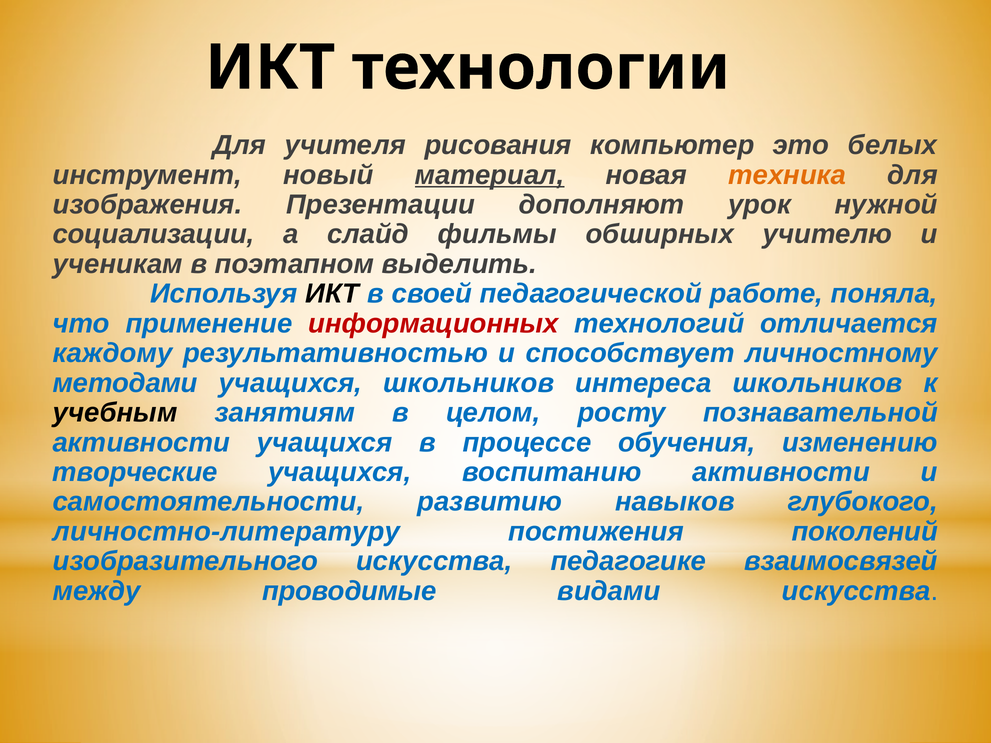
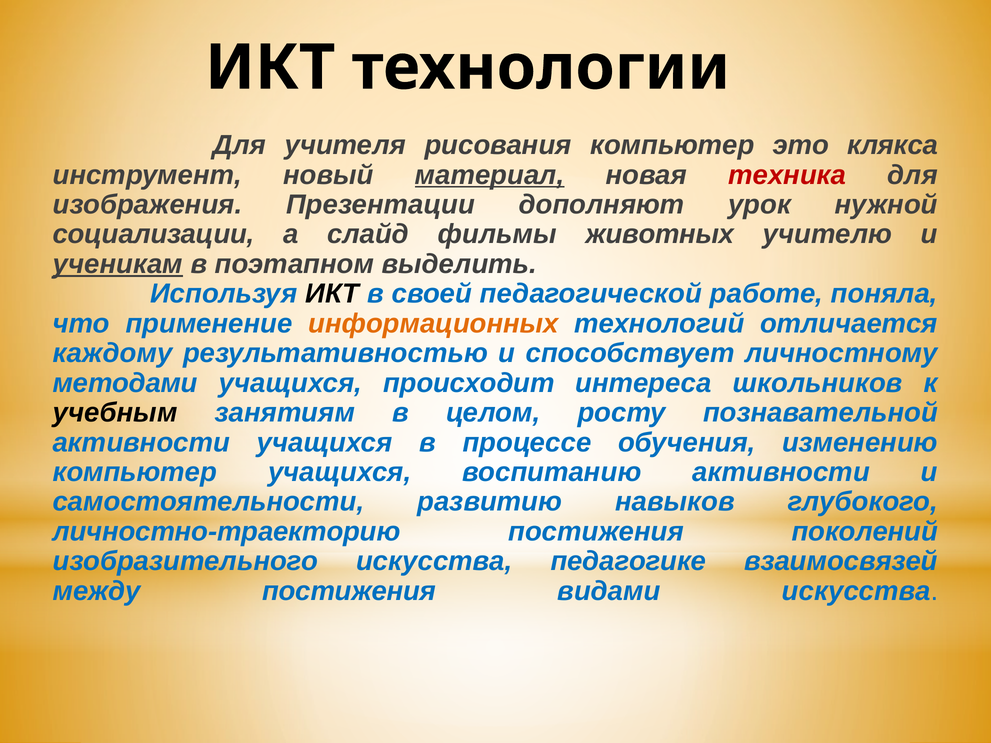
белых: белых -> клякса
техника colour: orange -> red
обширных: обширных -> животных
ученикам underline: none -> present
информационных colour: red -> orange
учащихся школьников: школьников -> происходит
творческие at (135, 472): творческие -> компьютер
личностно-литературу: личностно-литературу -> личностно-траекторию
между проводимые: проводимые -> постижения
